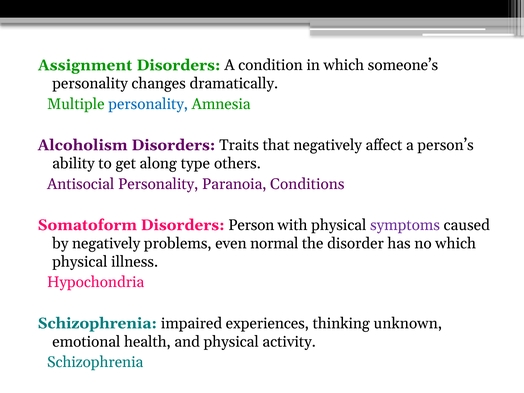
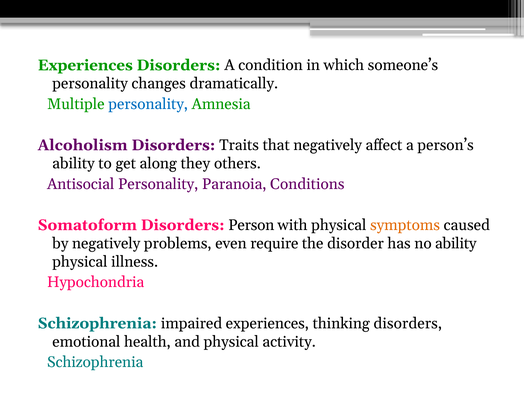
Assignment at (85, 65): Assignment -> Experiences
type: type -> they
symptoms colour: purple -> orange
normal: normal -> require
no which: which -> ability
thinking unknown: unknown -> disorders
